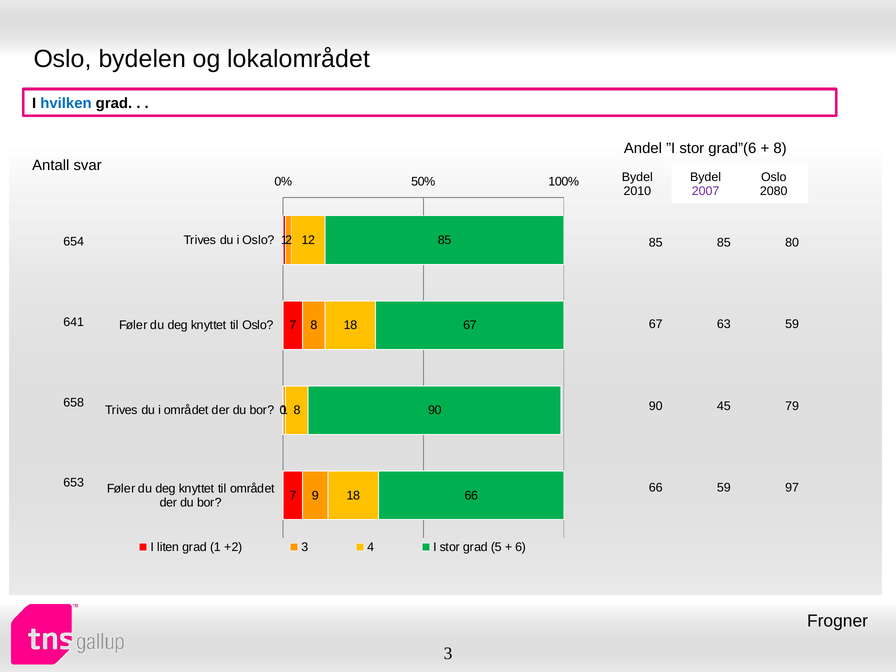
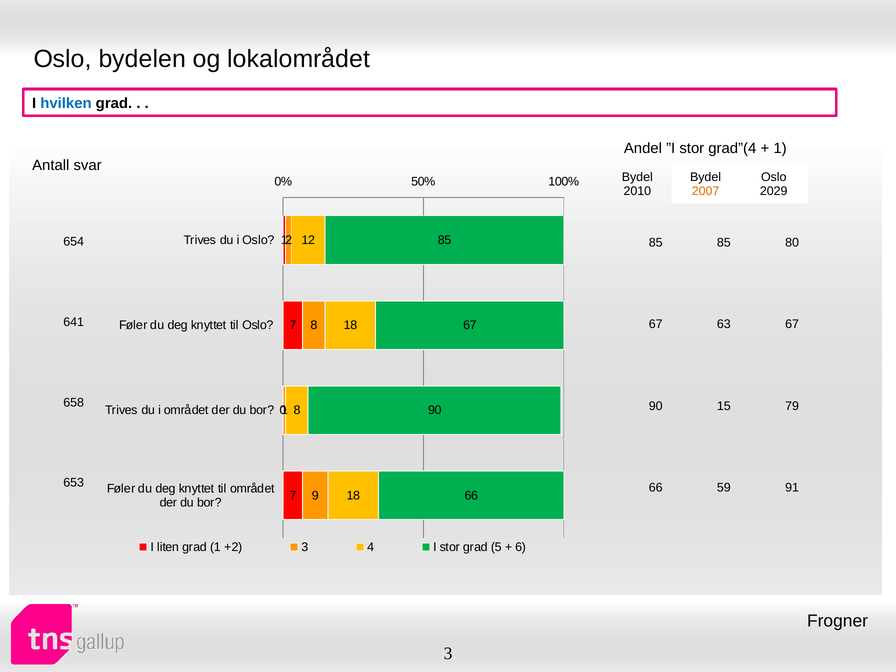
grad”(6: grad”(6 -> grad”(4
8 at (780, 148): 8 -> 1
2007 colour: purple -> orange
2080: 2080 -> 2029
63 59: 59 -> 67
45: 45 -> 15
97: 97 -> 91
